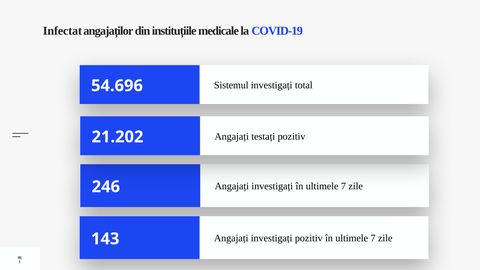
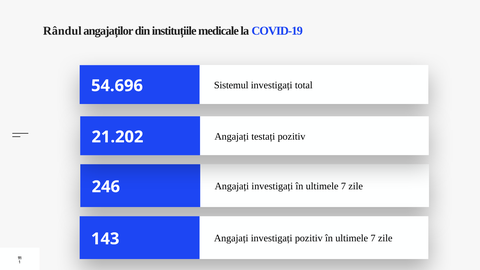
Infectat: Infectat -> Rândul
